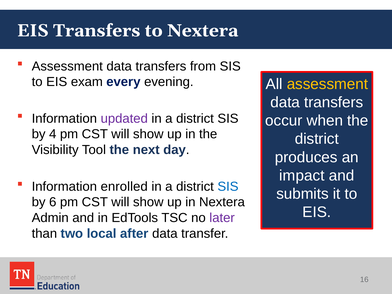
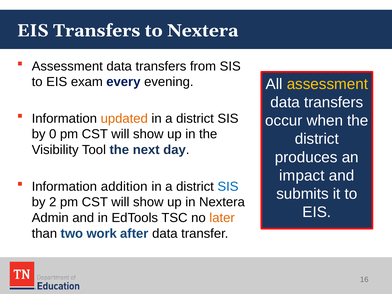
updated colour: purple -> orange
4: 4 -> 0
enrolled: enrolled -> addition
6: 6 -> 2
later colour: purple -> orange
local: local -> work
